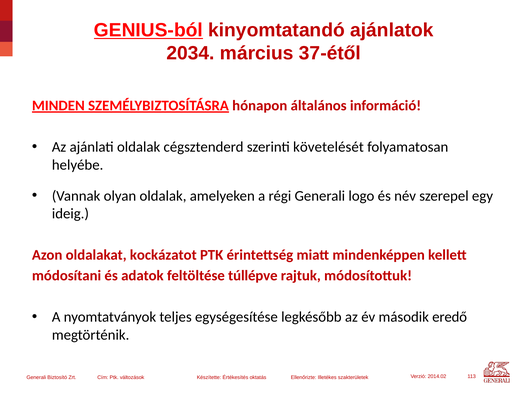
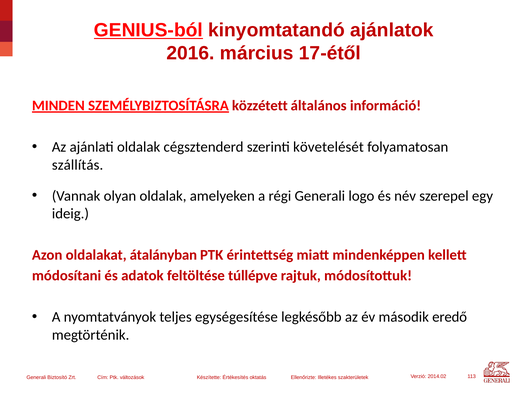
2034: 2034 -> 2016
37-étől: 37-étől -> 17-étől
hónapon: hónapon -> közzétett
helyébe: helyébe -> szállítás
kockázatot: kockázatot -> átalányban
